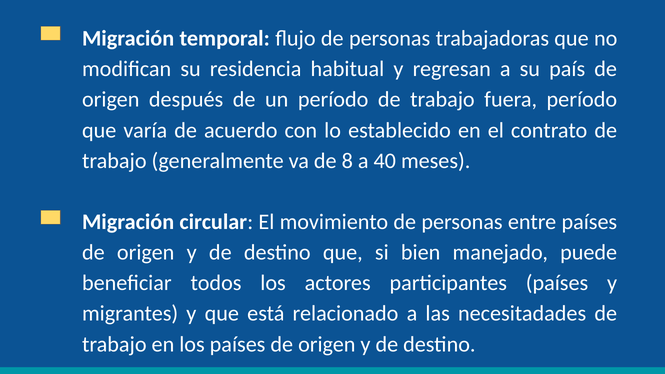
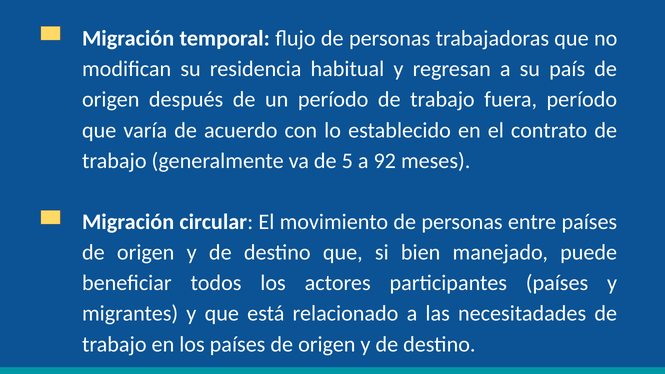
8: 8 -> 5
40: 40 -> 92
